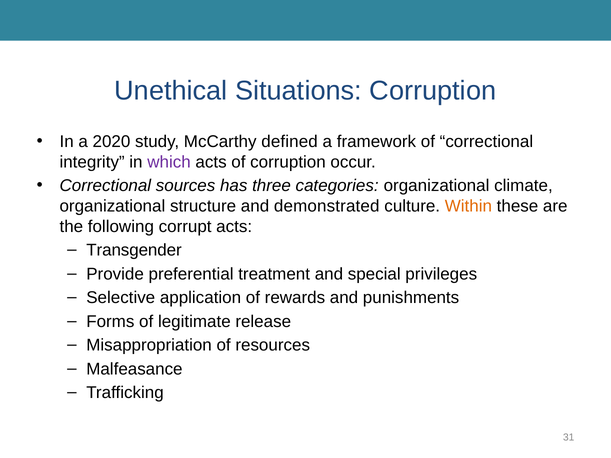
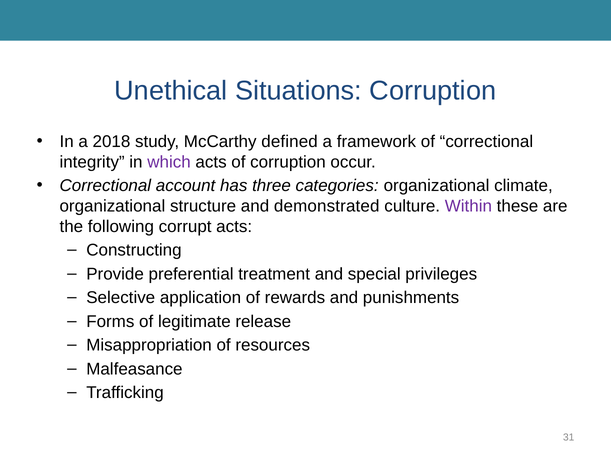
2020: 2020 -> 2018
sources: sources -> account
Within colour: orange -> purple
Transgender: Transgender -> Constructing
